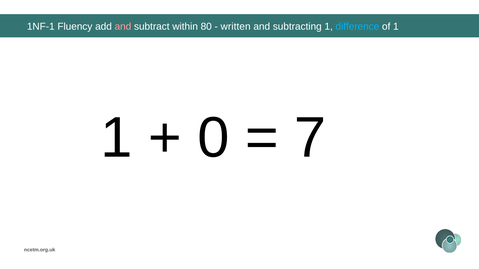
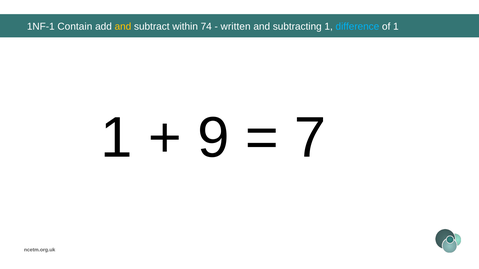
Fluency: Fluency -> Contain
and at (123, 27) colour: pink -> yellow
80: 80 -> 74
0: 0 -> 9
